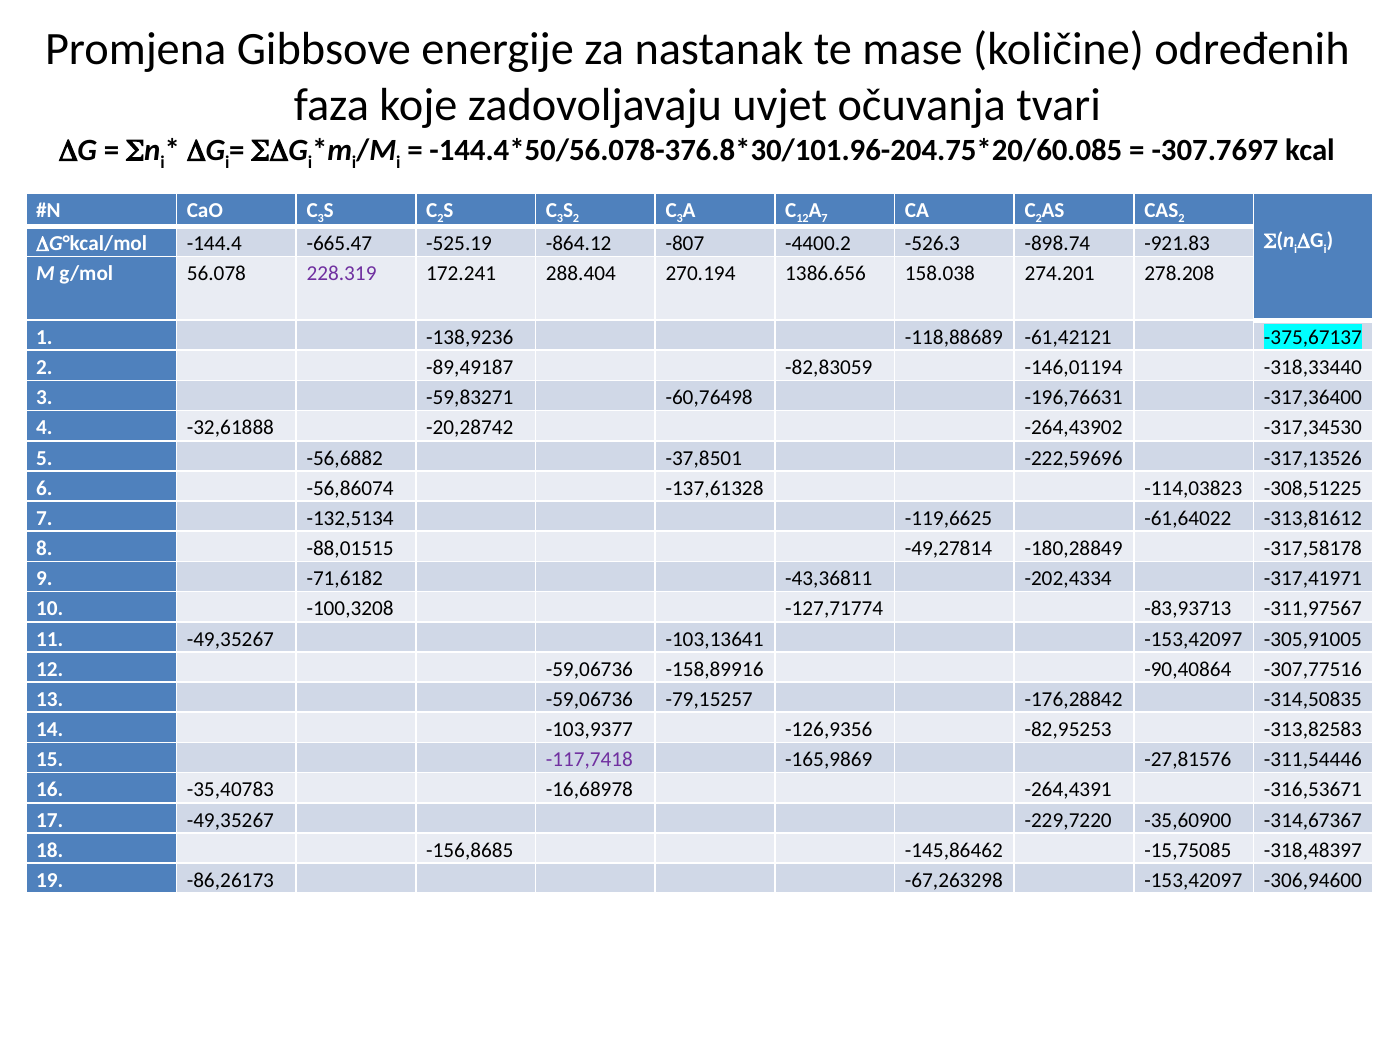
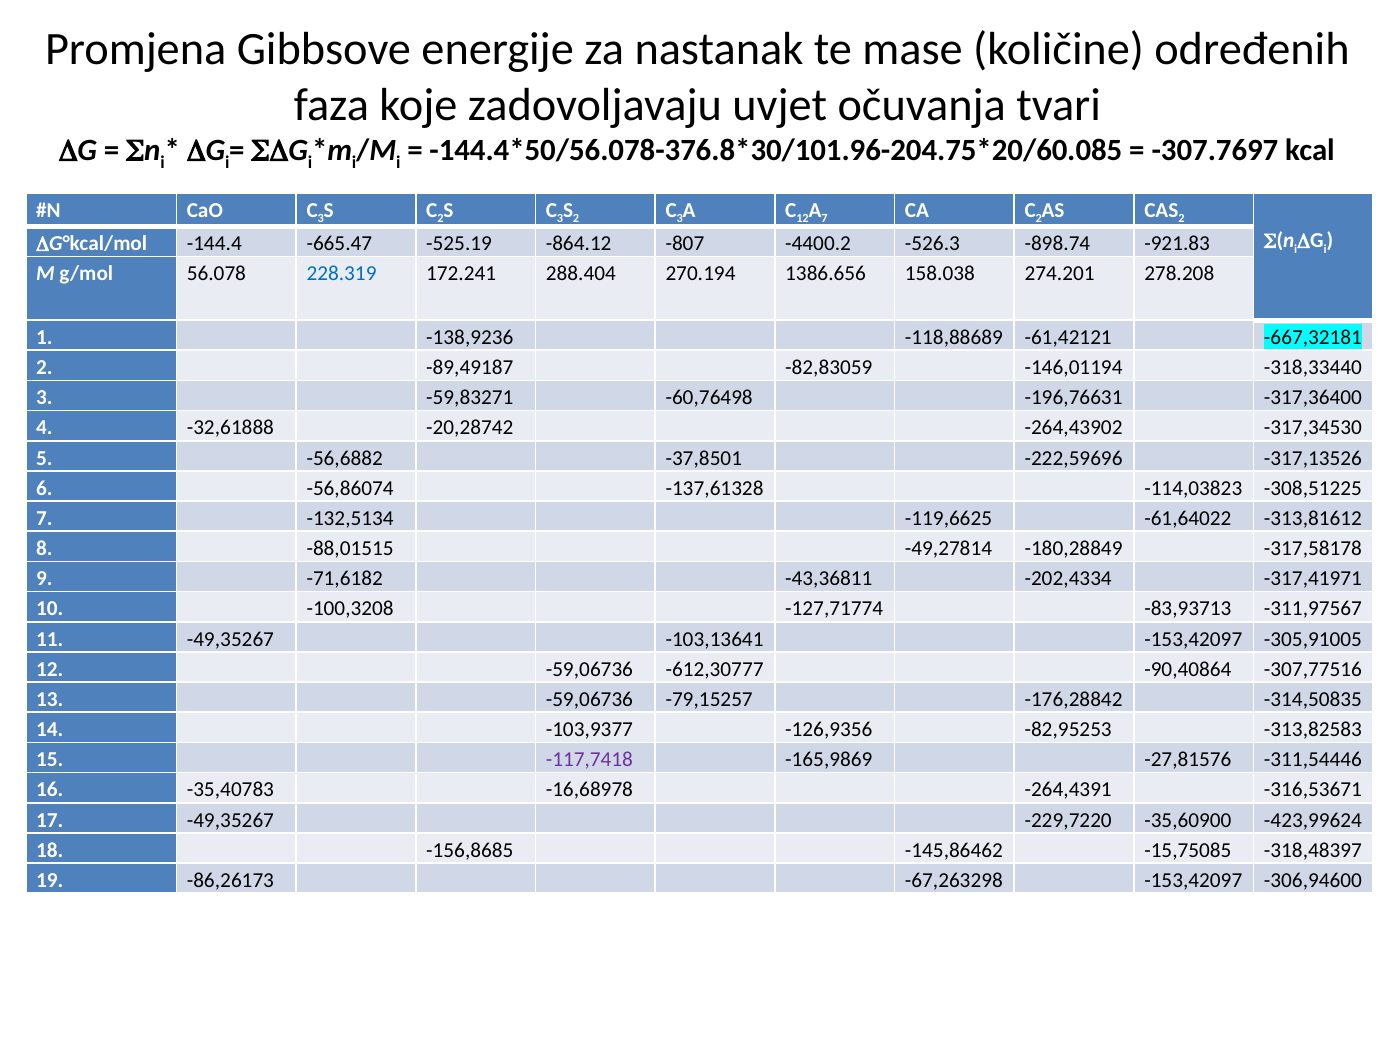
228.319 colour: purple -> blue
-375,67137: -375,67137 -> -667,32181
-158,89916: -158,89916 -> -612,30777
-314,67367: -314,67367 -> -423,99624
